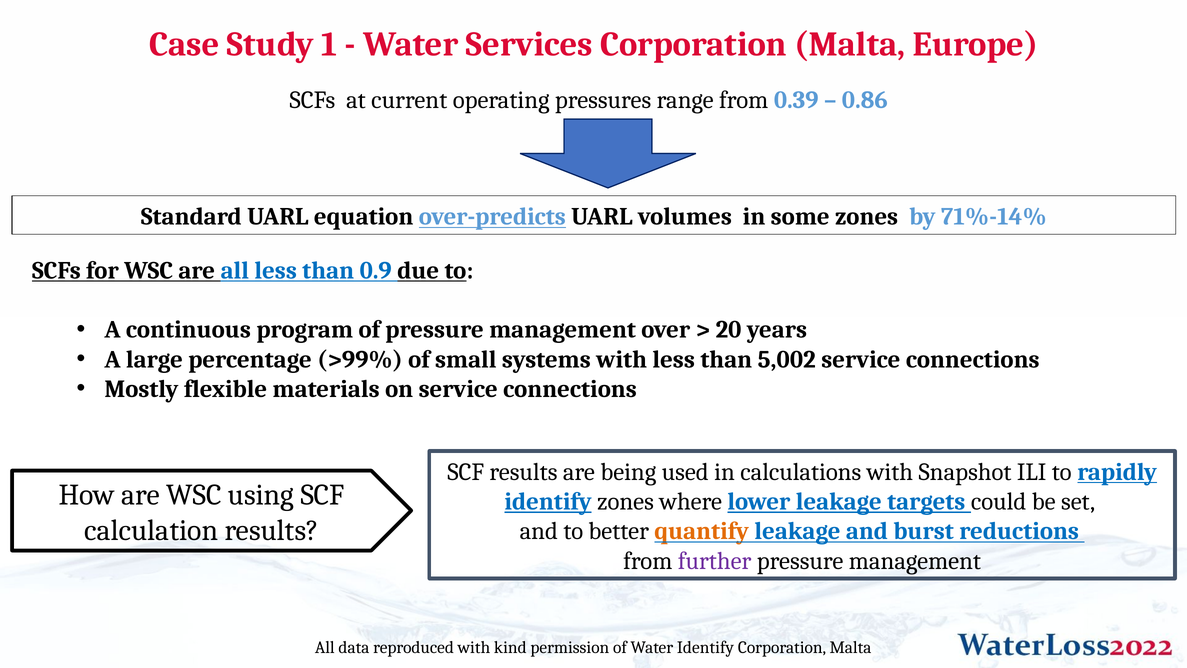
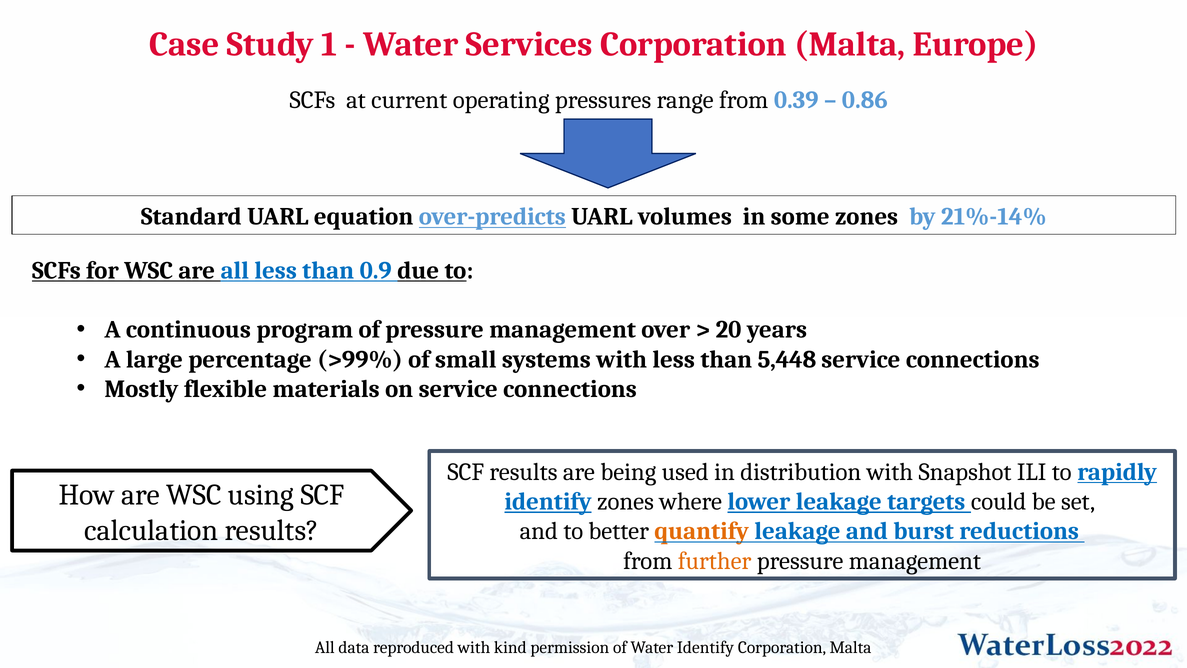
71%-14%: 71%-14% -> 21%-14%
5,002: 5,002 -> 5,448
calculations: calculations -> distribution
further colour: purple -> orange
